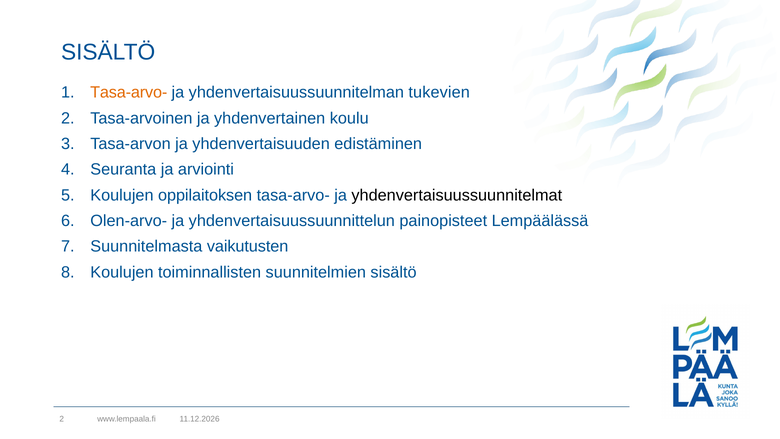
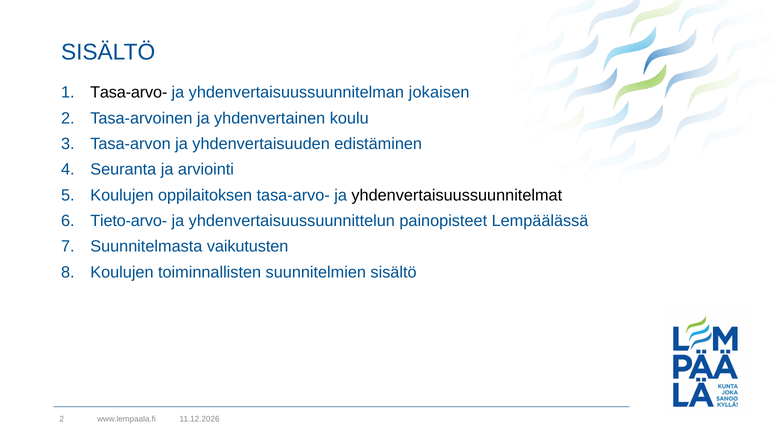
Tasa-arvo- at (129, 92) colour: orange -> black
tukevien: tukevien -> jokaisen
Olen-arvo-: Olen-arvo- -> Tieto-arvo-
